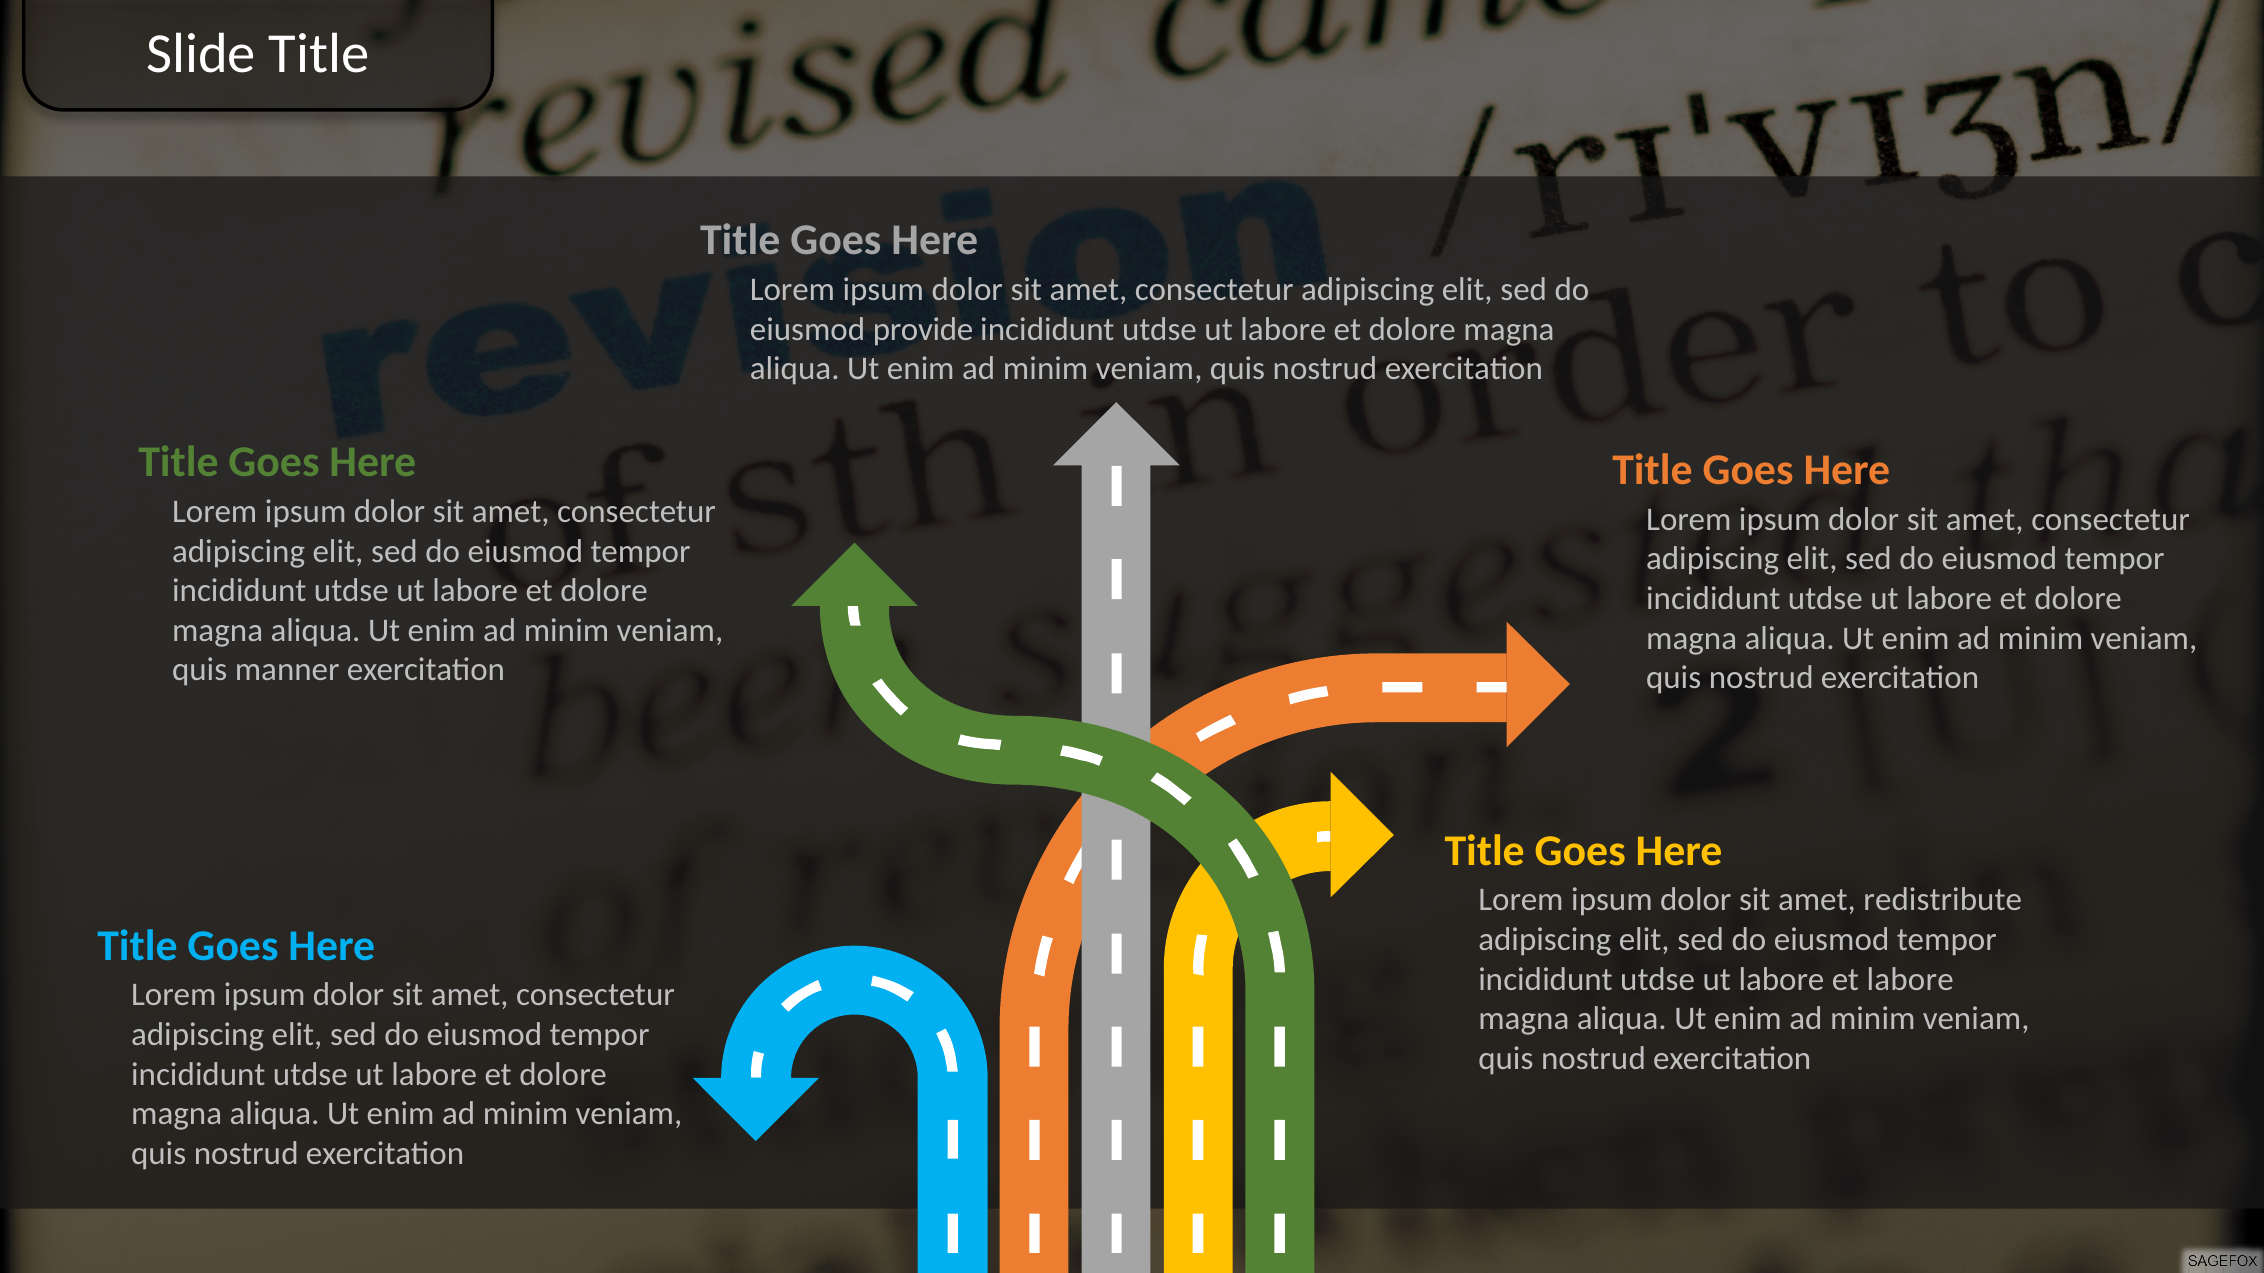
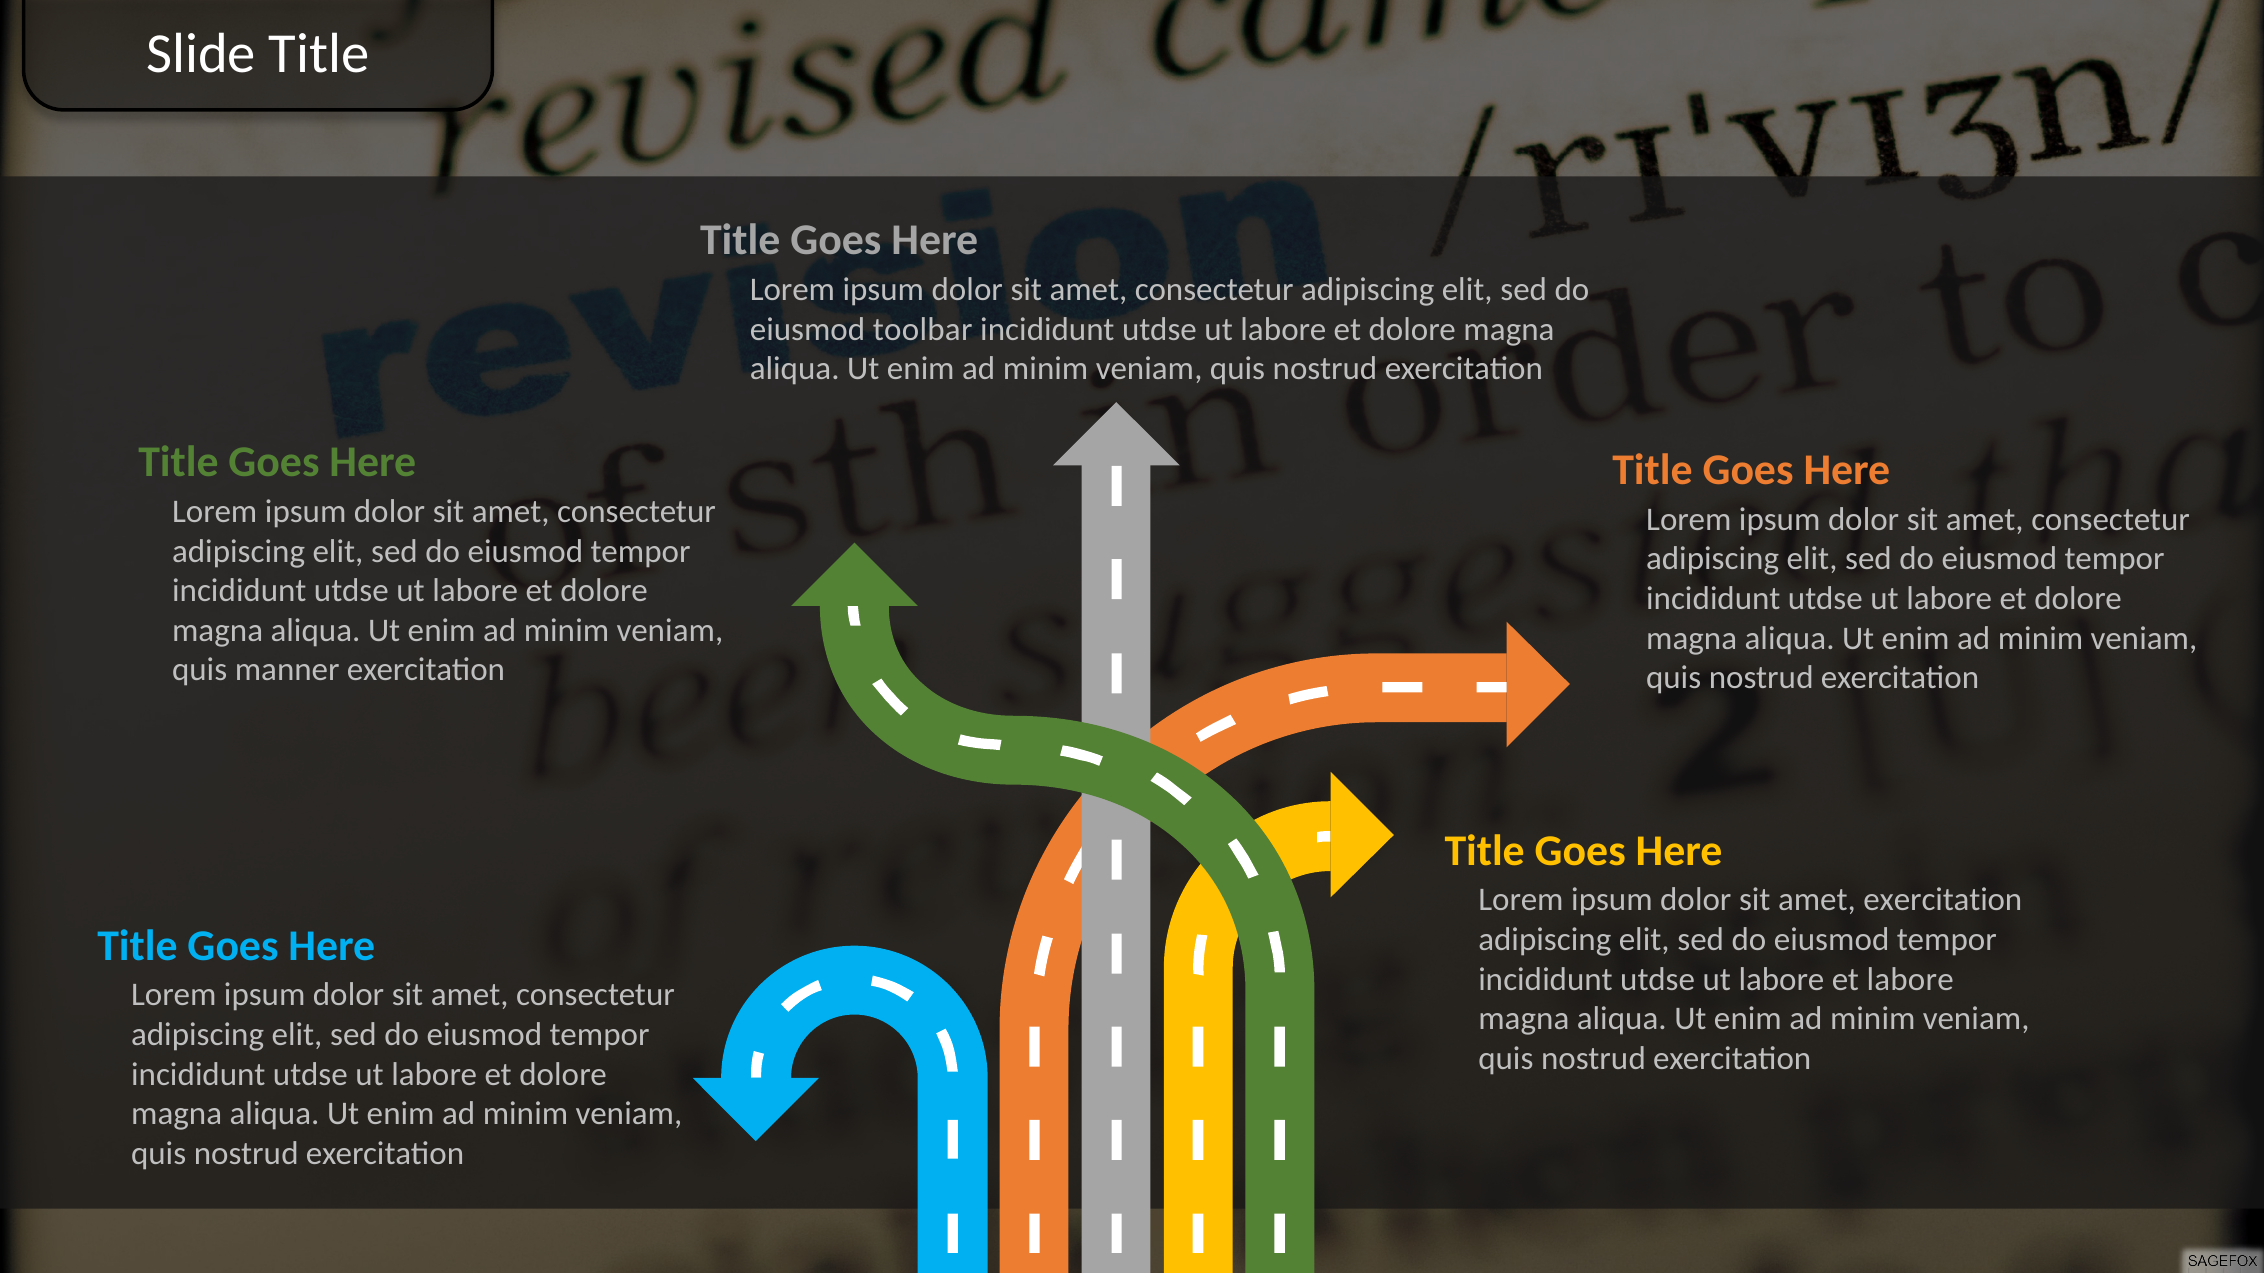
provide: provide -> toolbar
amet redistribute: redistribute -> exercitation
